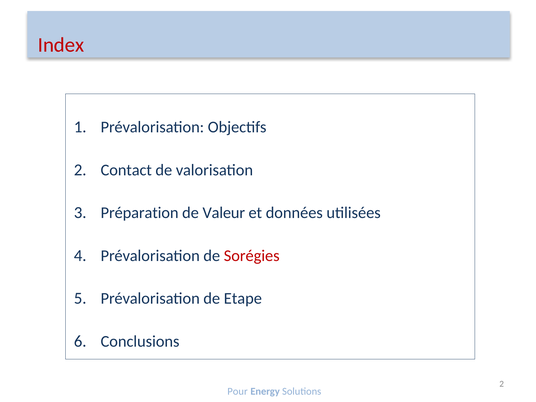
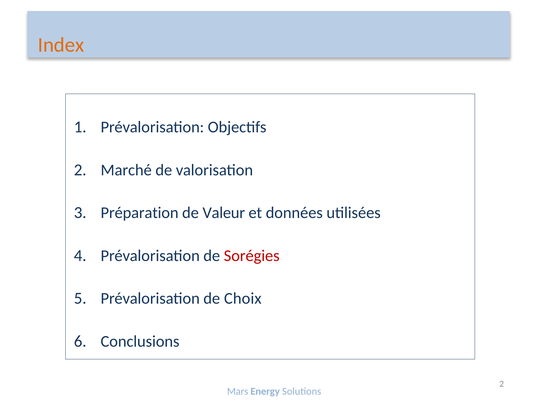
Index colour: red -> orange
Contact: Contact -> Marché
Etape: Etape -> Choix
Pour: Pour -> Mars
